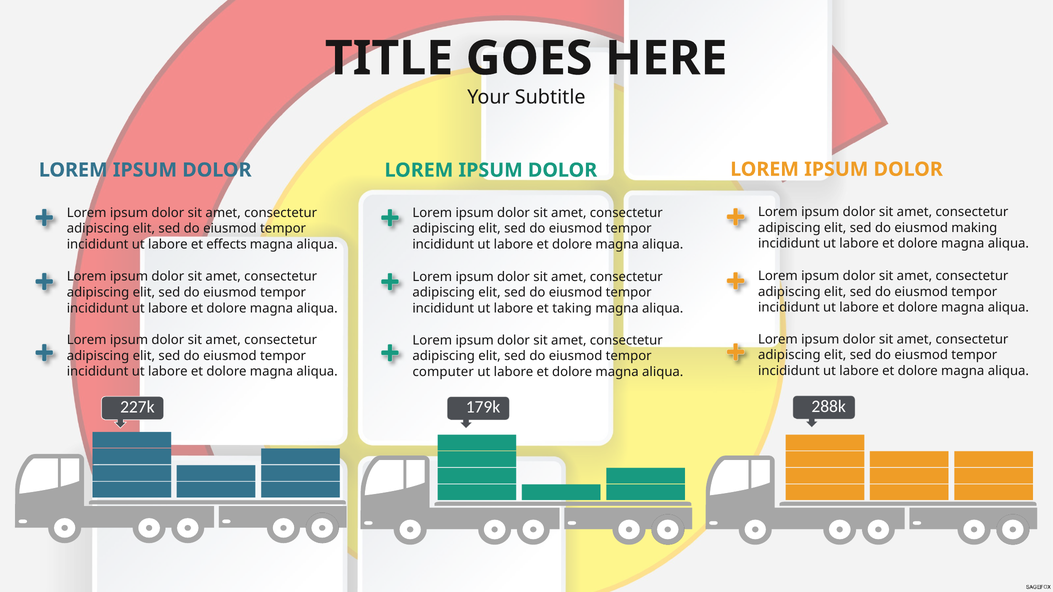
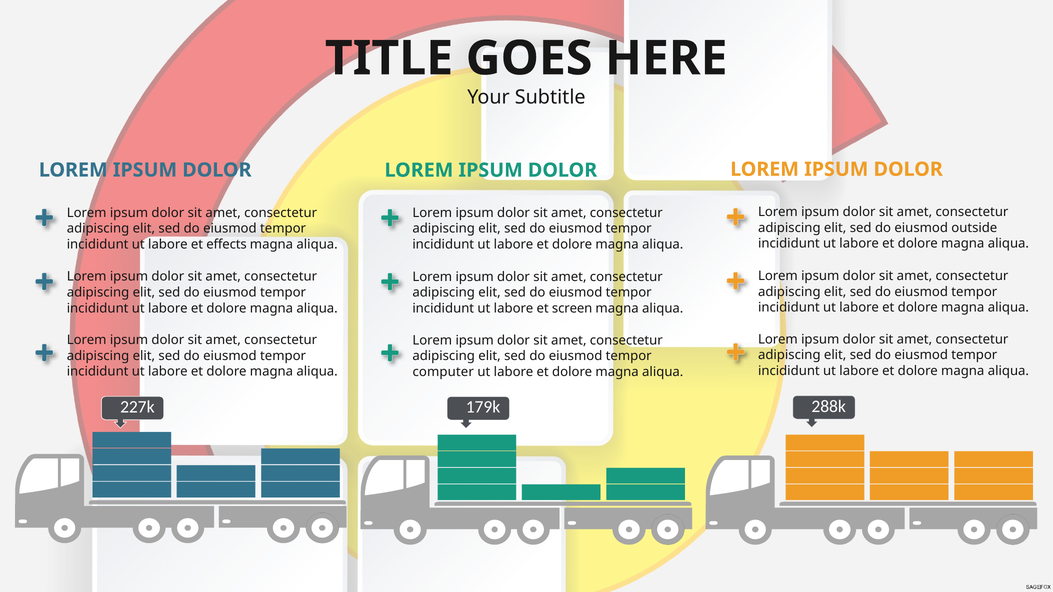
making: making -> outside
taking: taking -> screen
